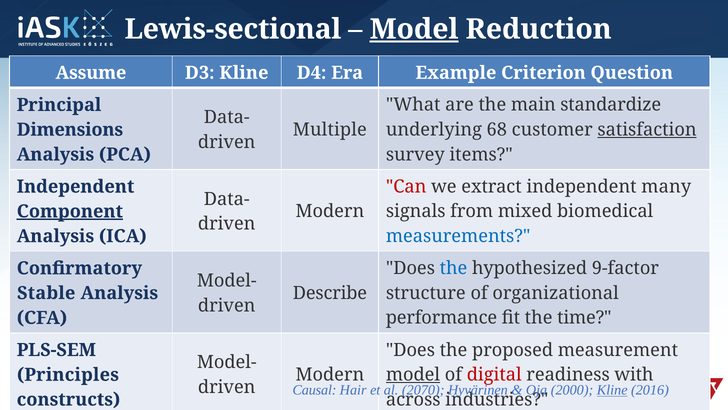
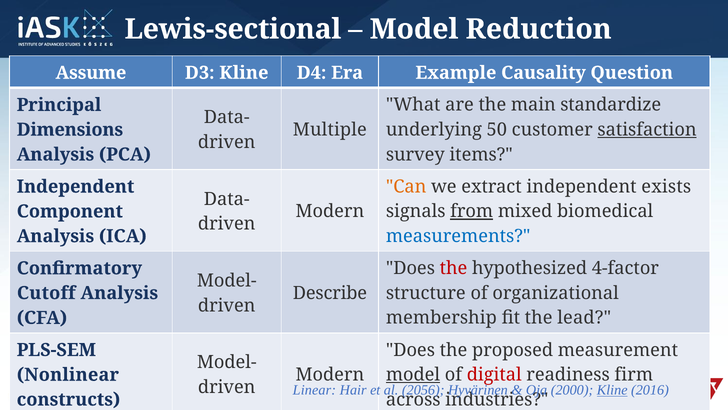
Model at (414, 29) underline: present -> none
Criterion: Criterion -> Causality
68: 68 -> 50
Can colour: red -> orange
many: many -> exists
Component underline: present -> none
from underline: none -> present
the at (453, 268) colour: blue -> red
9-factor: 9-factor -> 4-factor
Stable: Stable -> Cutoff
performance: performance -> membership
time: time -> lead
Principles: Principles -> Nonlinear
with: with -> firm
Causal: Causal -> Linear
2070: 2070 -> 2056
